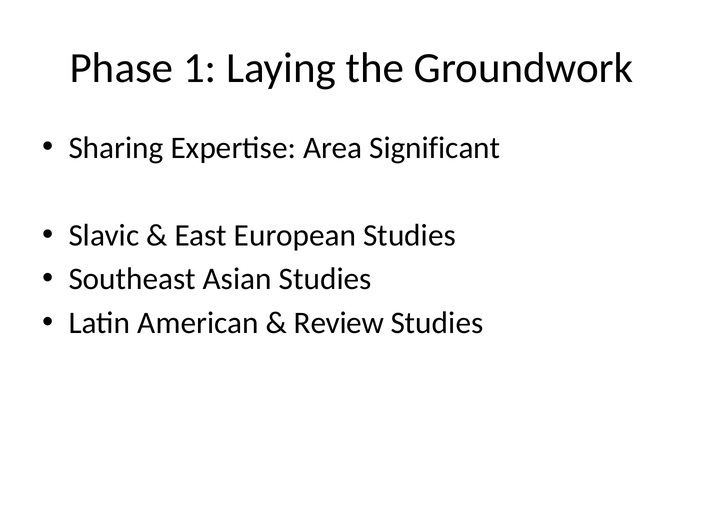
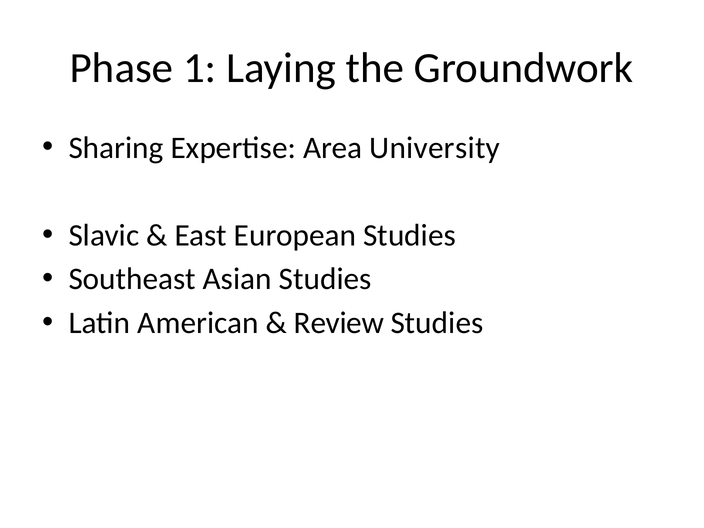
Significant: Significant -> University
